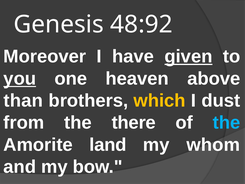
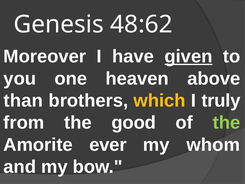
48:92: 48:92 -> 48:62
you underline: present -> none
dust: dust -> truly
there: there -> good
the at (227, 123) colour: light blue -> light green
land: land -> ever
